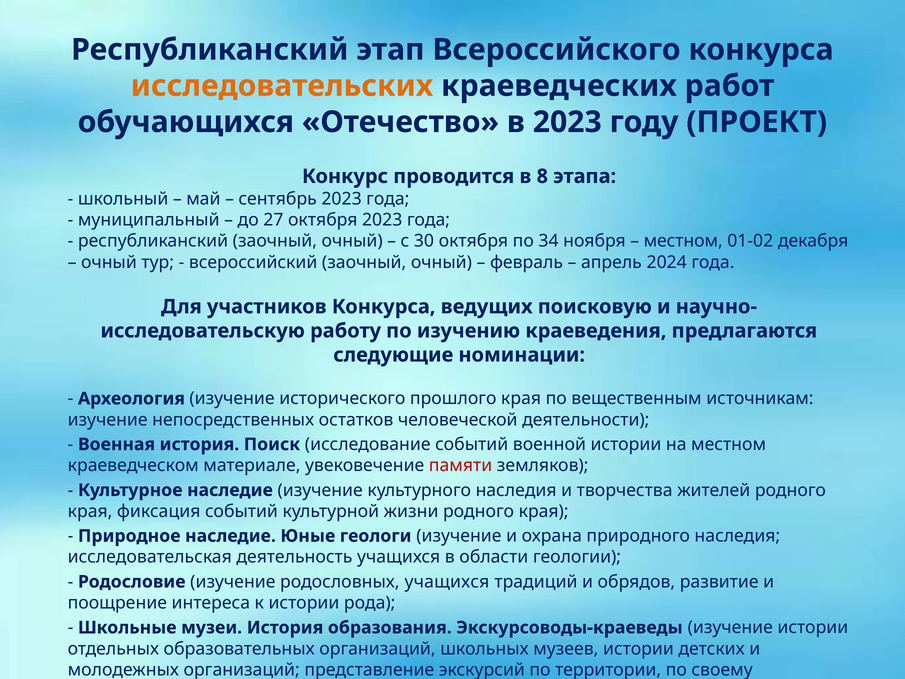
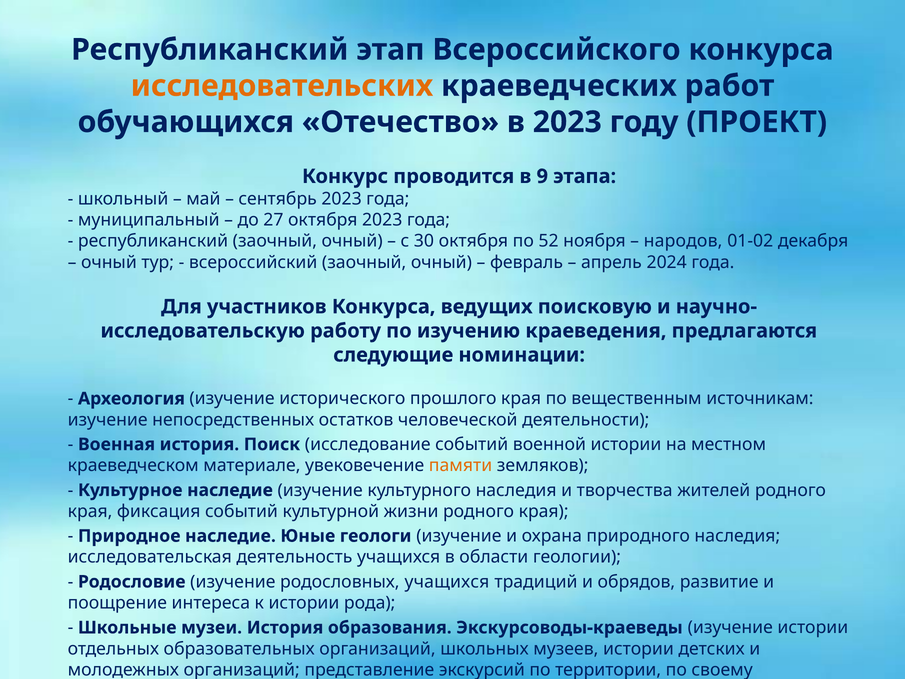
8: 8 -> 9
34: 34 -> 52
местном at (683, 241): местном -> народов
памяти colour: red -> orange
